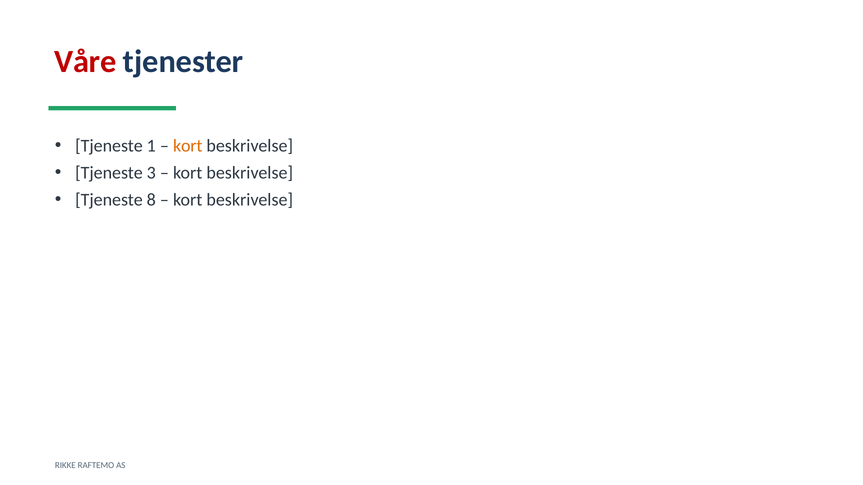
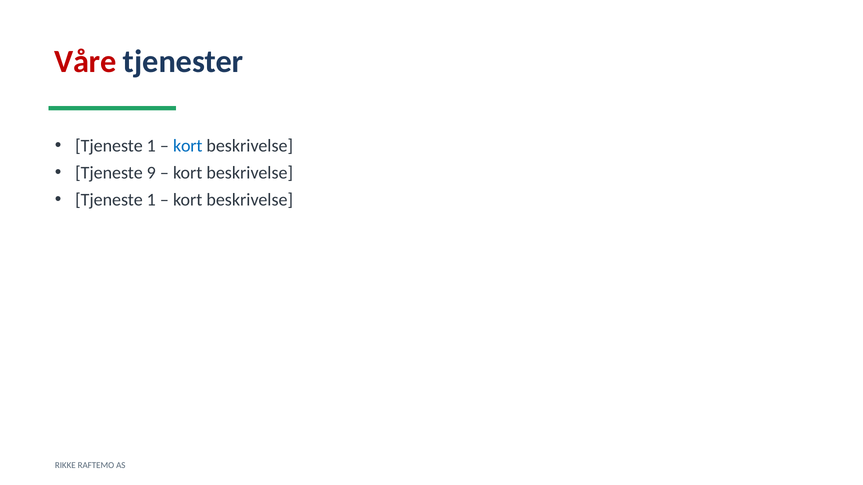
kort at (188, 146) colour: orange -> blue
3: 3 -> 9
8 at (151, 200): 8 -> 1
